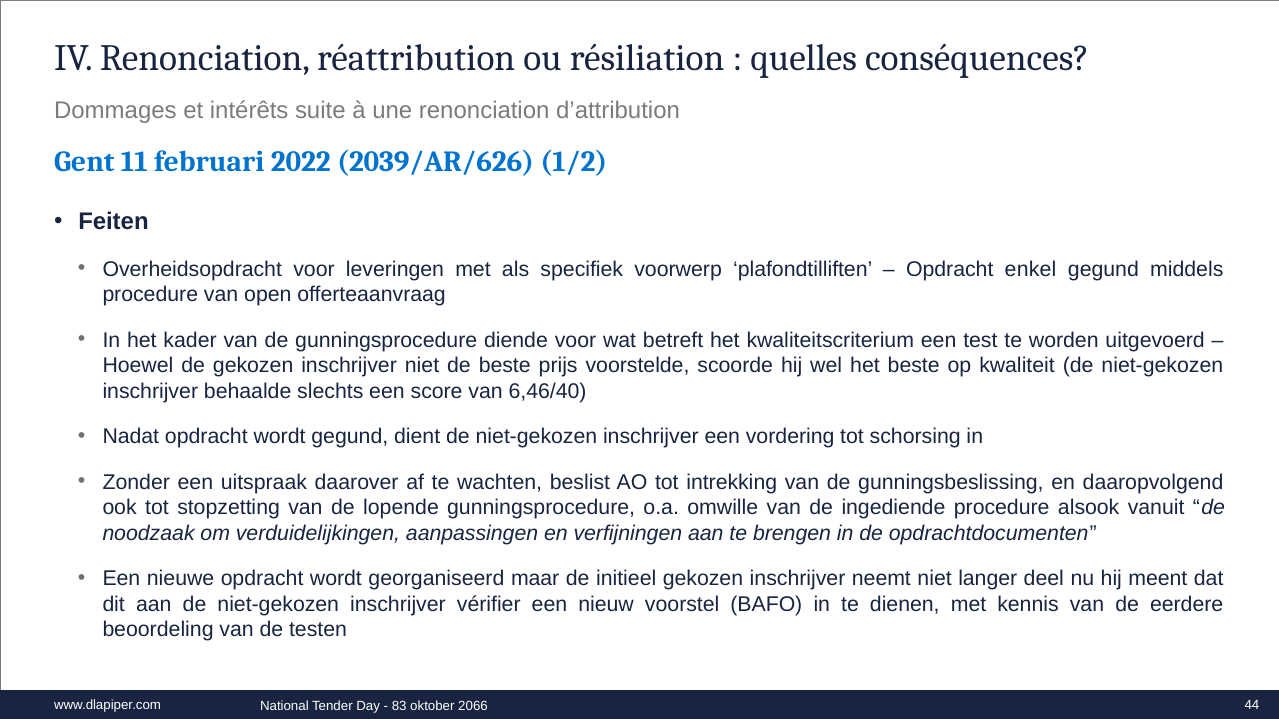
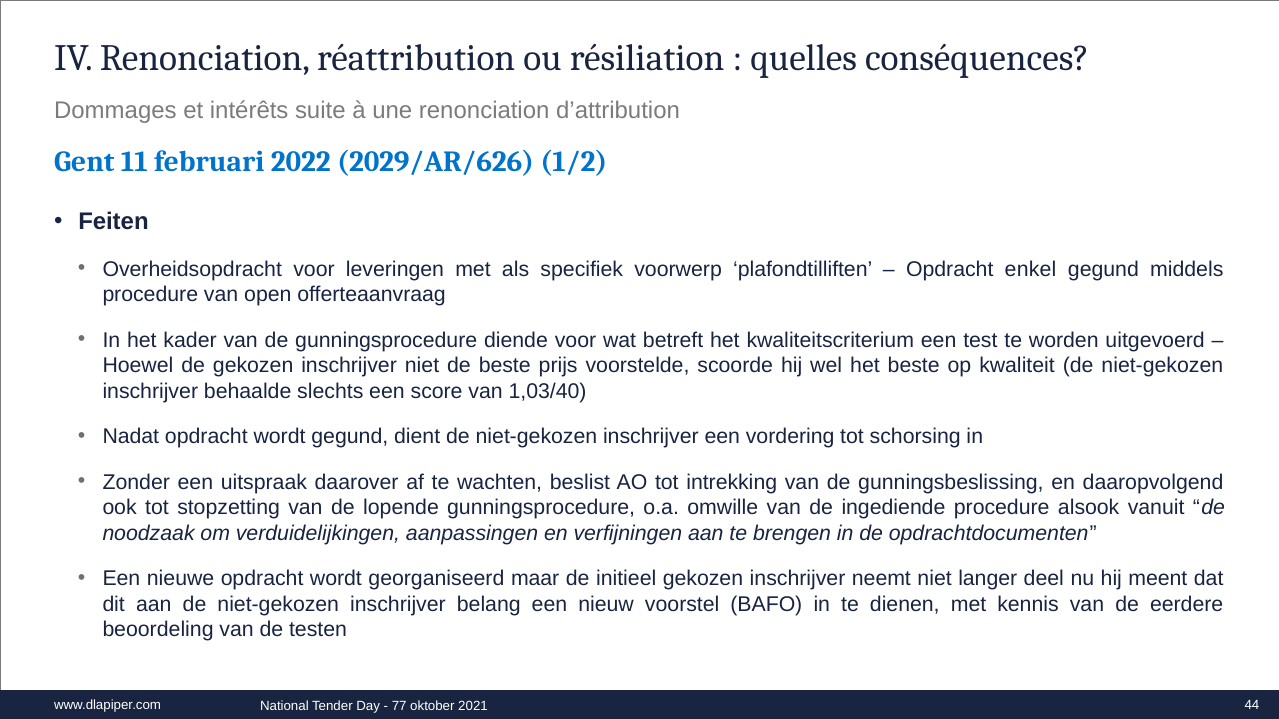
2039/AR/626: 2039/AR/626 -> 2029/AR/626
6,46/40: 6,46/40 -> 1,03/40
vérifier: vérifier -> belang
83: 83 -> 77
2066: 2066 -> 2021
